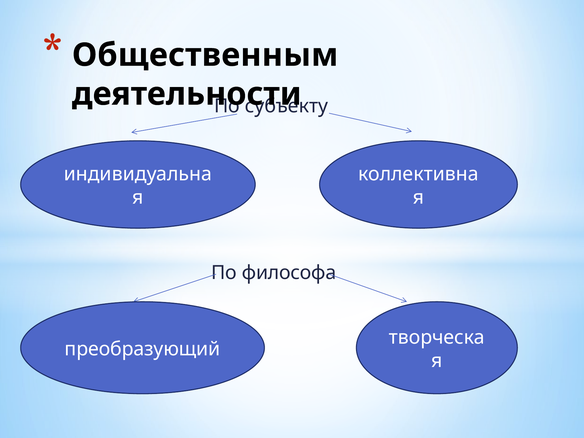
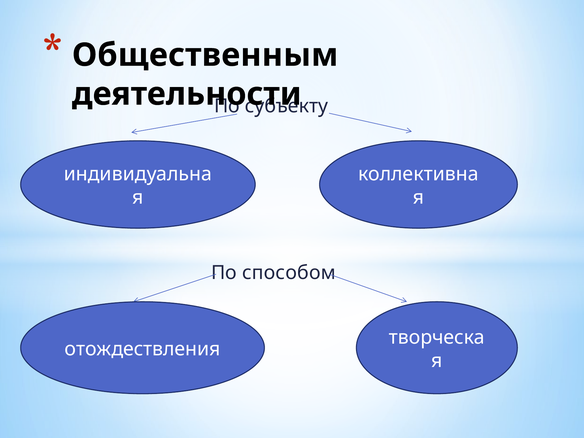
философа: философа -> способом
преобразующий: преобразующий -> отождествления
